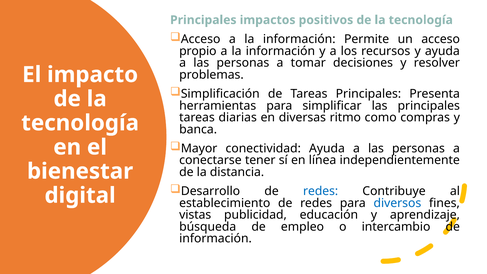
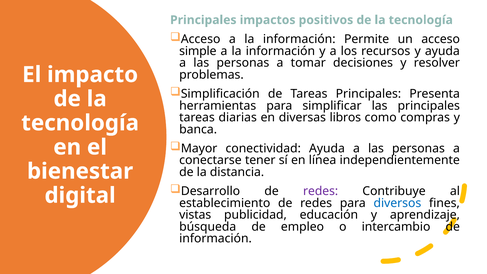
propio: propio -> simple
ritmo: ritmo -> libros
redes at (321, 191) colour: blue -> purple
